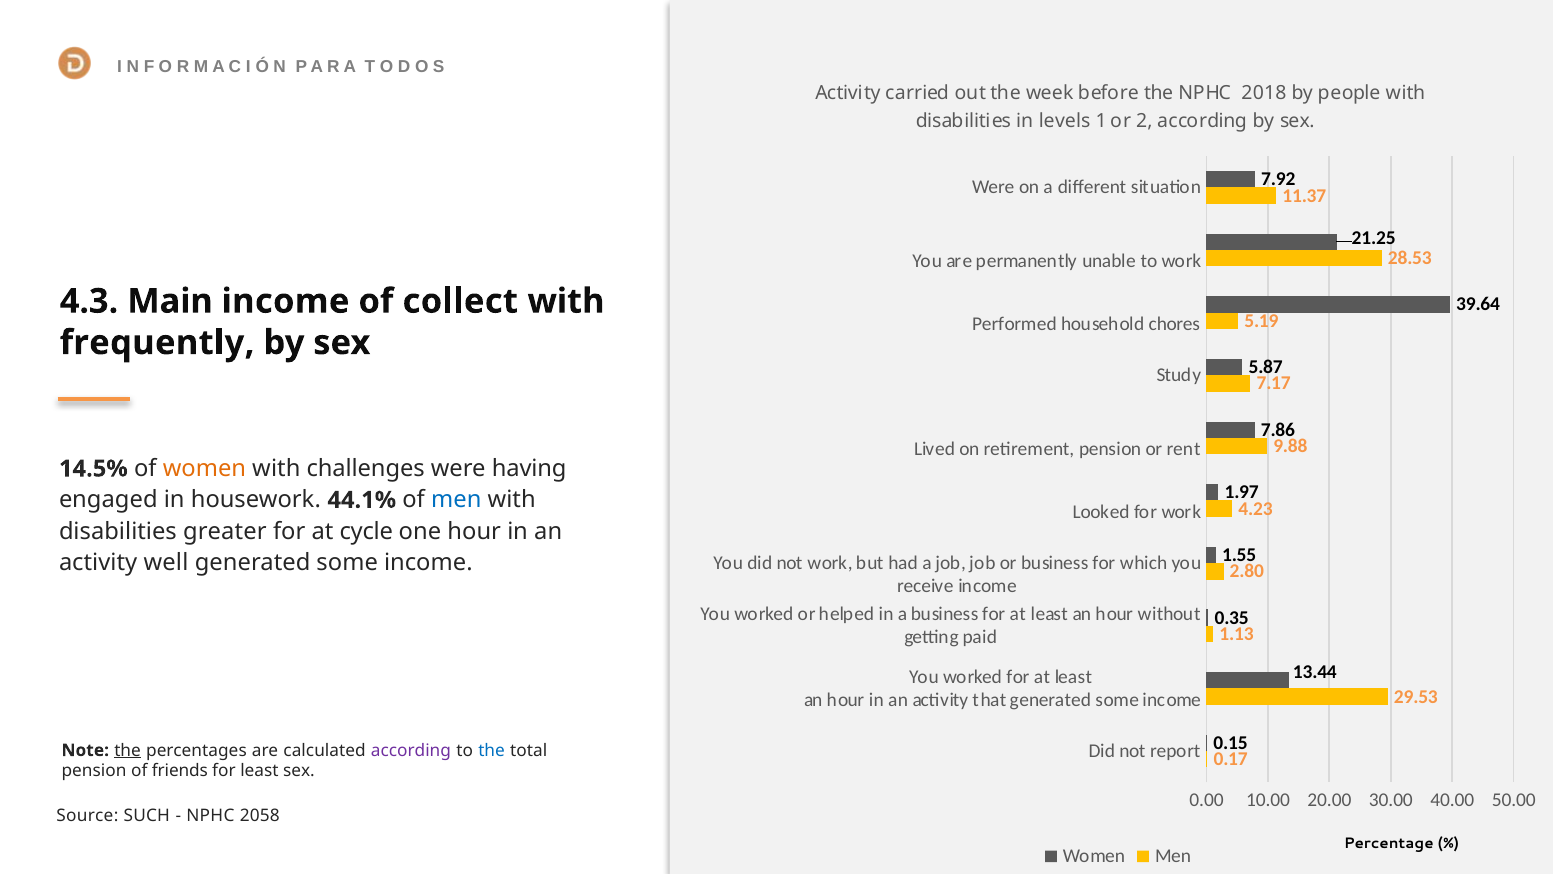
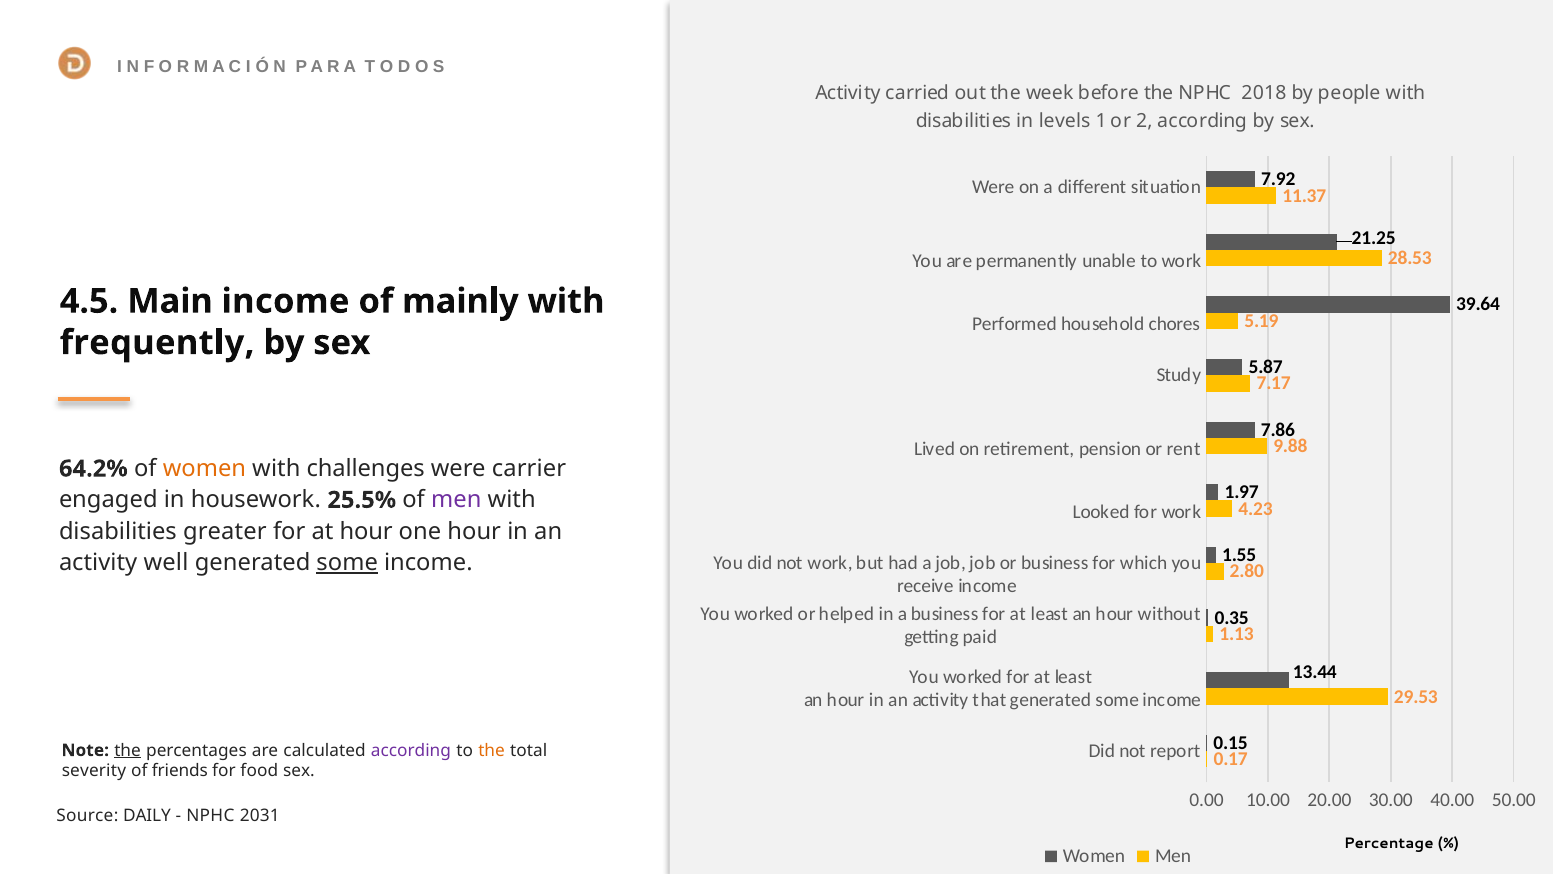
4.3: 4.3 -> 4.5
collect: collect -> mainly
14.5%: 14.5% -> 64.2%
having: having -> carrier
44.1%: 44.1% -> 25.5%
men at (456, 500) colour: blue -> purple
at cycle: cycle -> hour
some at (347, 562) underline: none -> present
the at (492, 750) colour: blue -> orange
pension at (94, 771): pension -> severity
for least: least -> food
SUCH: SUCH -> DAILY
2058: 2058 -> 2031
